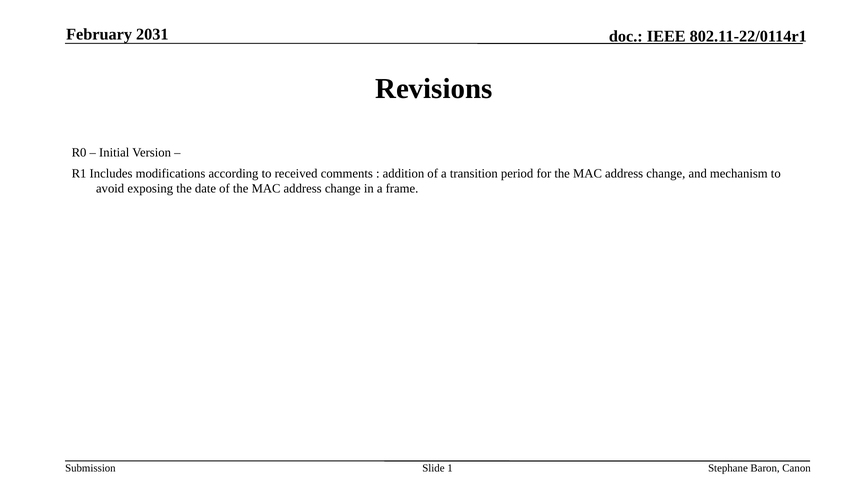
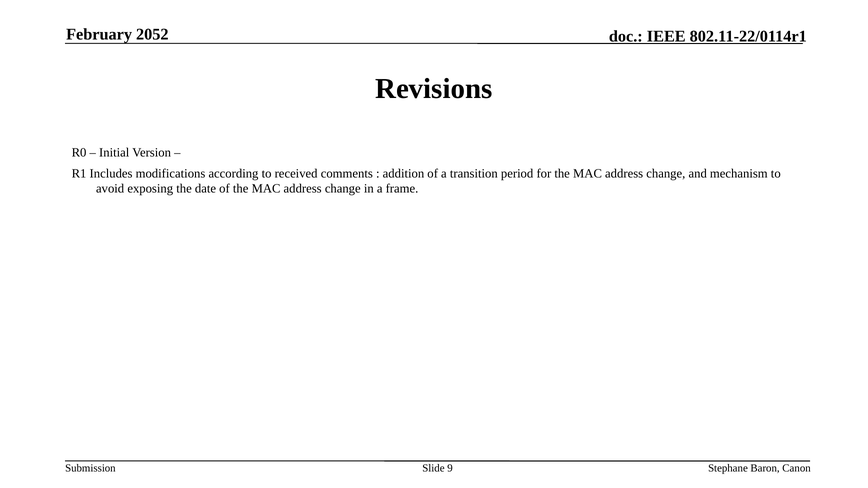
2031: 2031 -> 2052
1: 1 -> 9
